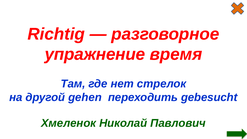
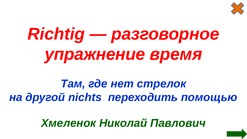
gehen: gehen -> nichts
gebesucht: gebesucht -> помощью
